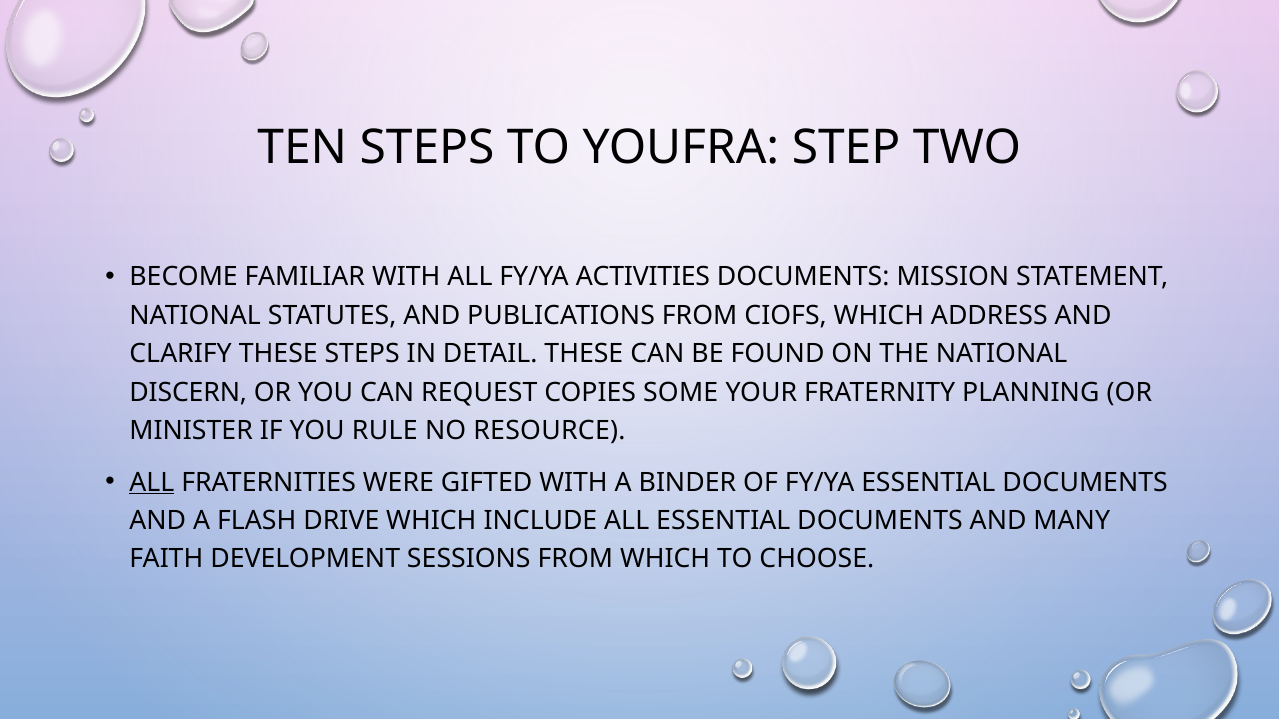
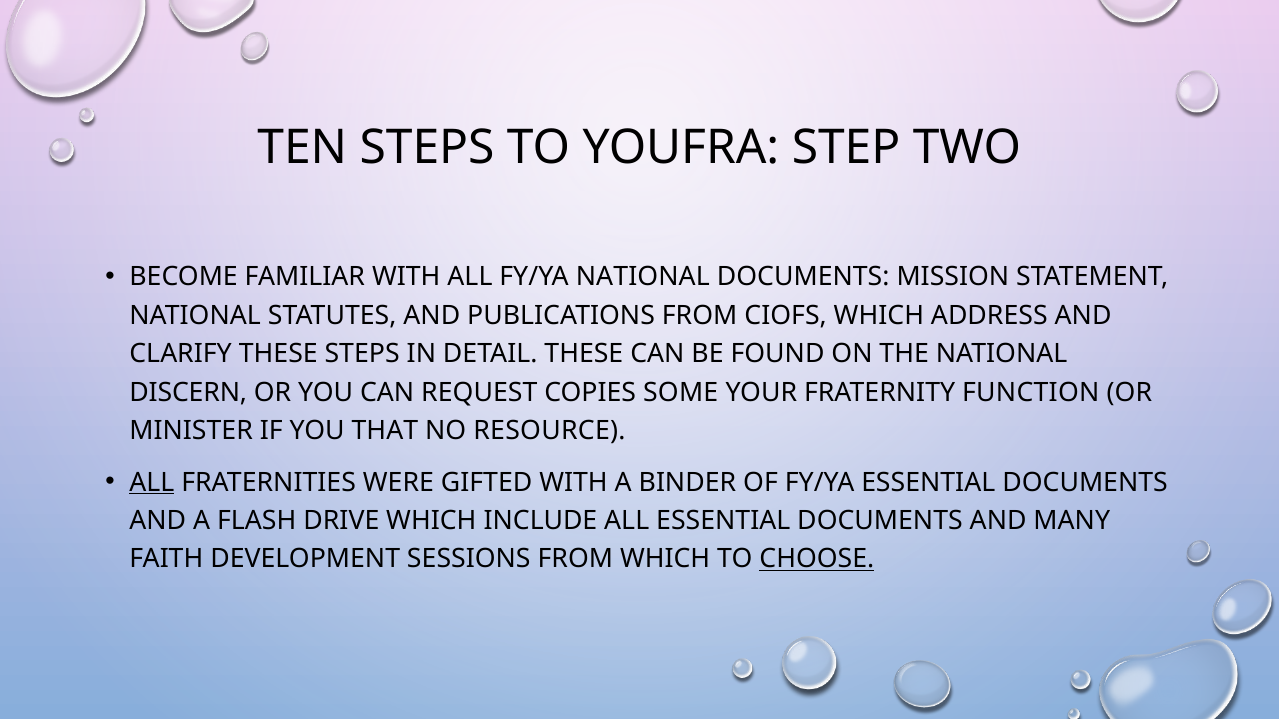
FY/YA ACTIVITIES: ACTIVITIES -> NATIONAL
PLANNING: PLANNING -> FUNCTION
RULE: RULE -> THAT
CHOOSE underline: none -> present
